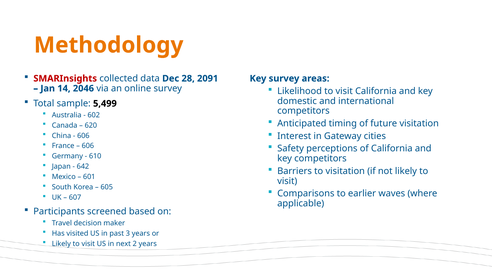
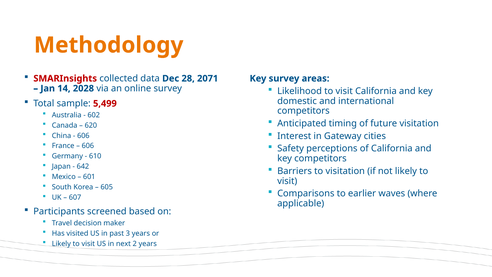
2091: 2091 -> 2071
2046: 2046 -> 2028
5,499 colour: black -> red
